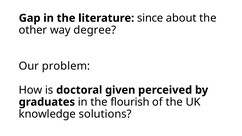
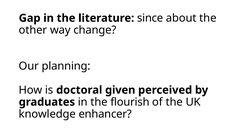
degree: degree -> change
problem: problem -> planning
solutions: solutions -> enhancer
